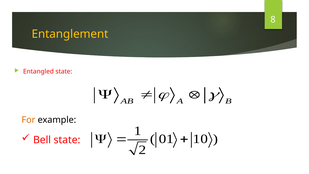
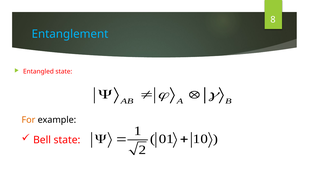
Entanglement colour: yellow -> light blue
